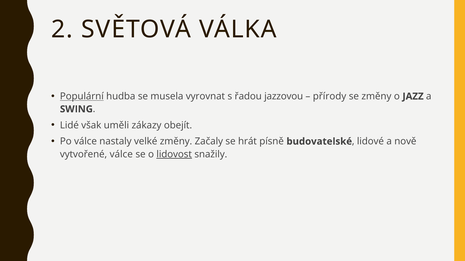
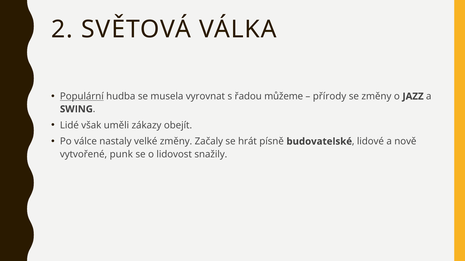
jazzovou: jazzovou -> můžeme
vytvořené válce: válce -> punk
lidovost underline: present -> none
